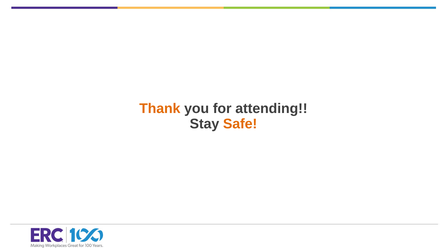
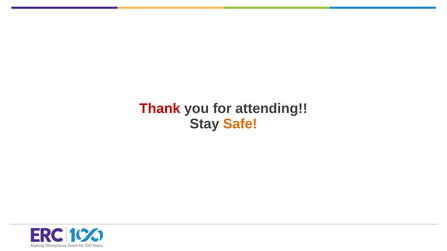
Thank colour: orange -> red
